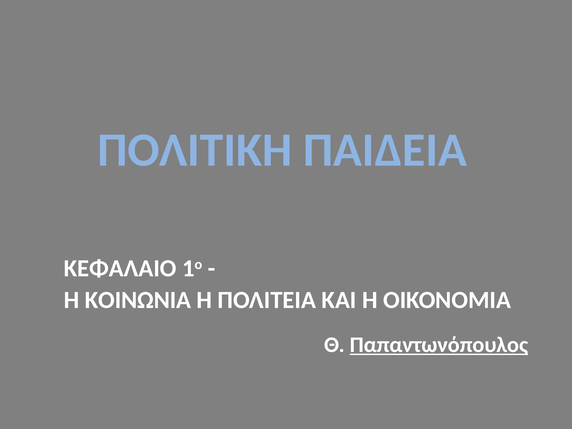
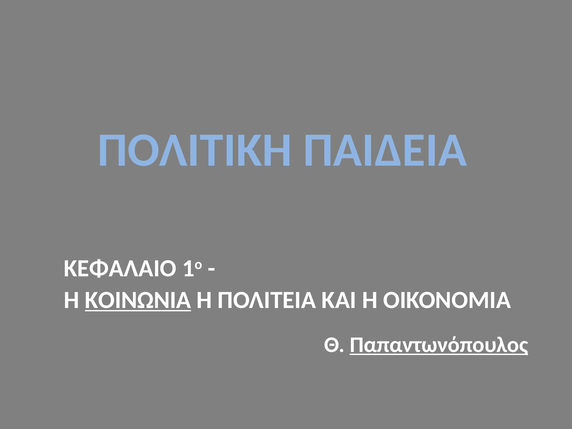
ΚΟΙΝΩΝΙΑ underline: none -> present
